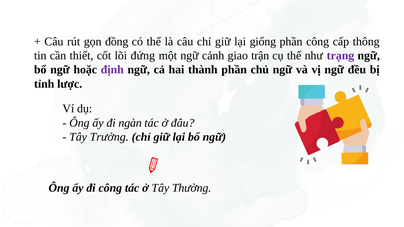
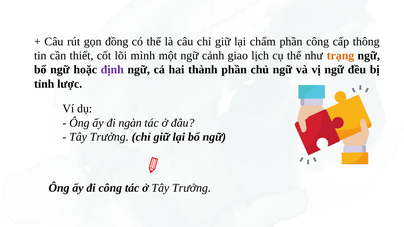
giống: giống -> chấm
đứng: đứng -> mình
trận: trận -> lịch
trạng colour: purple -> orange
ở Tây Thường: Thường -> Trưởng
